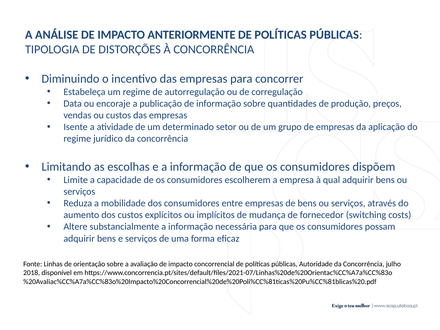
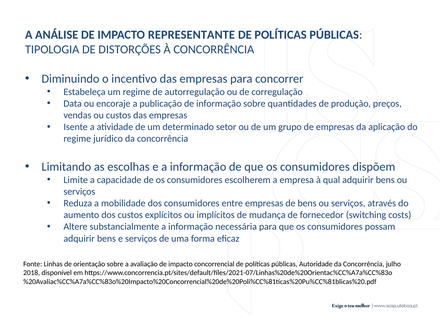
ANTERIORMENTE: ANTERIORMENTE -> REPRESENTANTE
